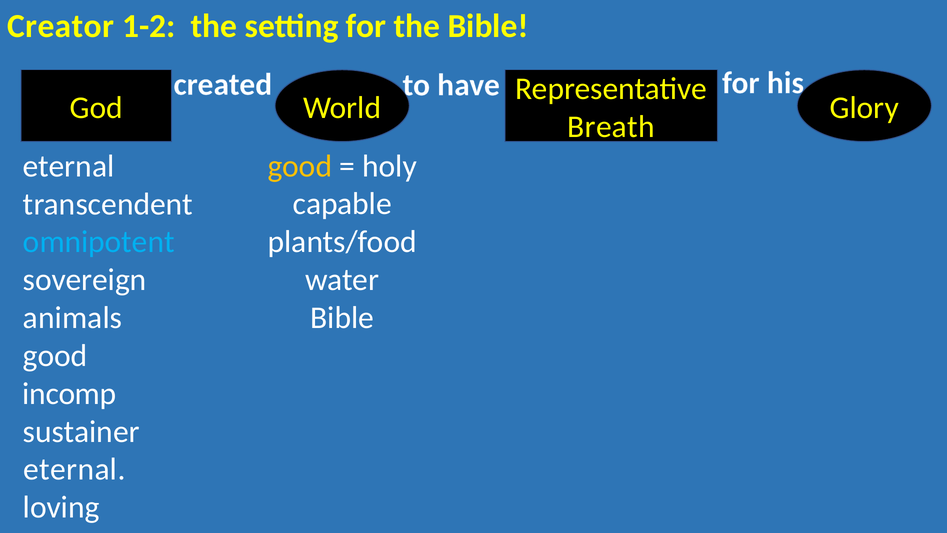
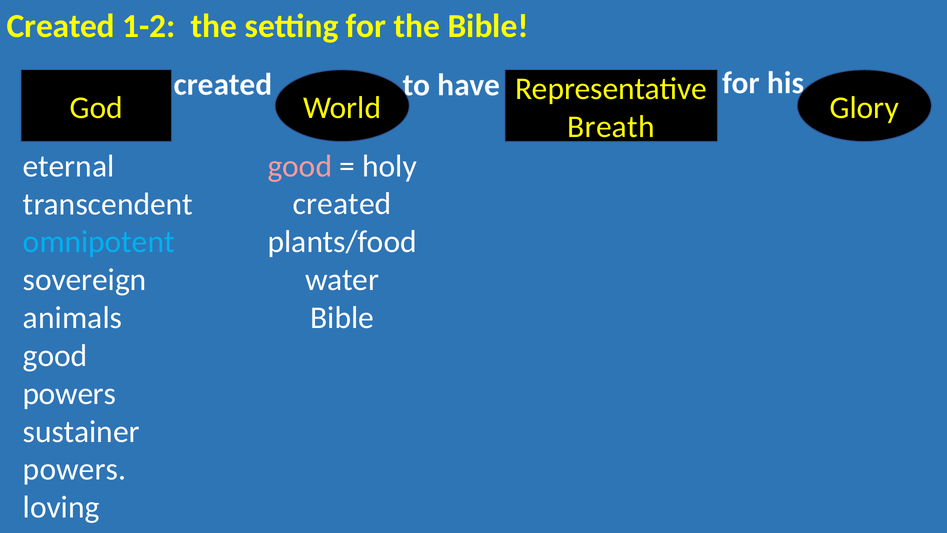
Creator at (61, 26): Creator -> Created
good at (300, 166) colour: yellow -> pink
capable at (342, 204): capable -> created
incomp at (69, 393): incomp -> powers
eternal at (74, 469): eternal -> powers
